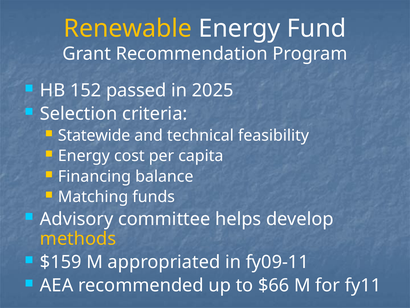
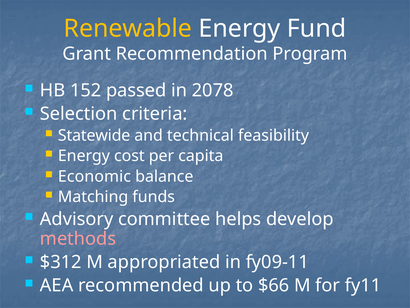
2025: 2025 -> 2078
Financing: Financing -> Economic
methods colour: yellow -> pink
$159: $159 -> $312
